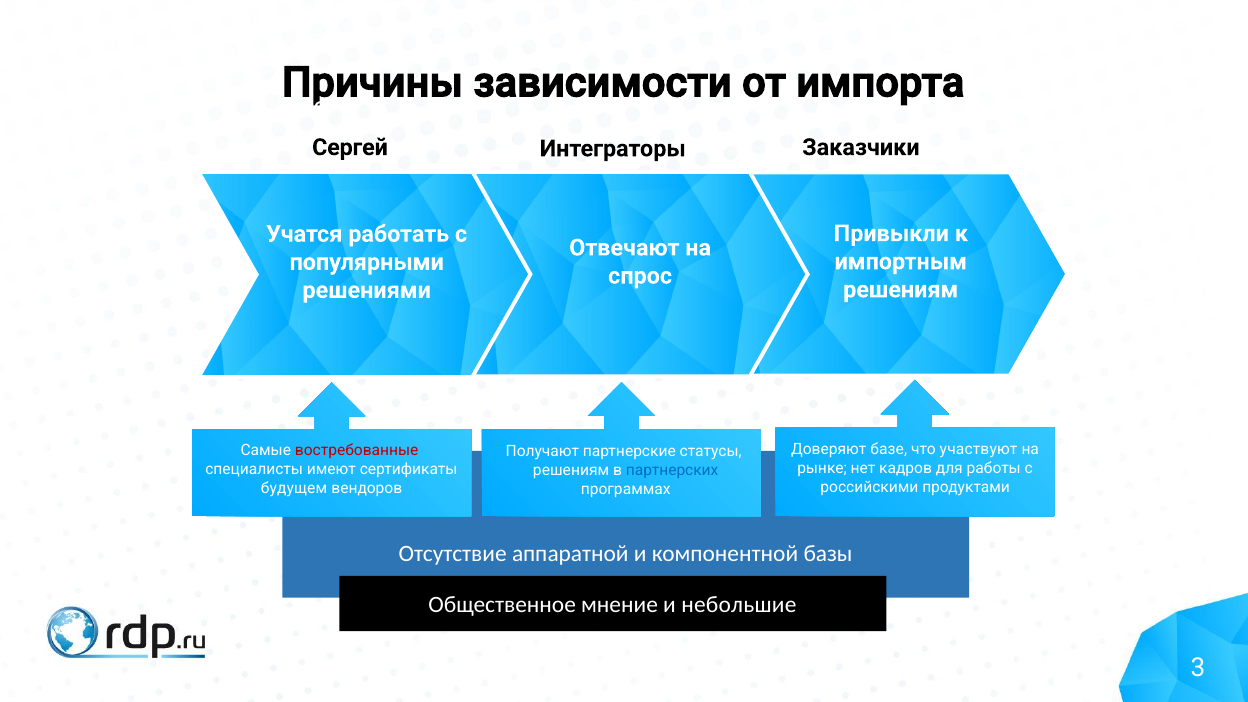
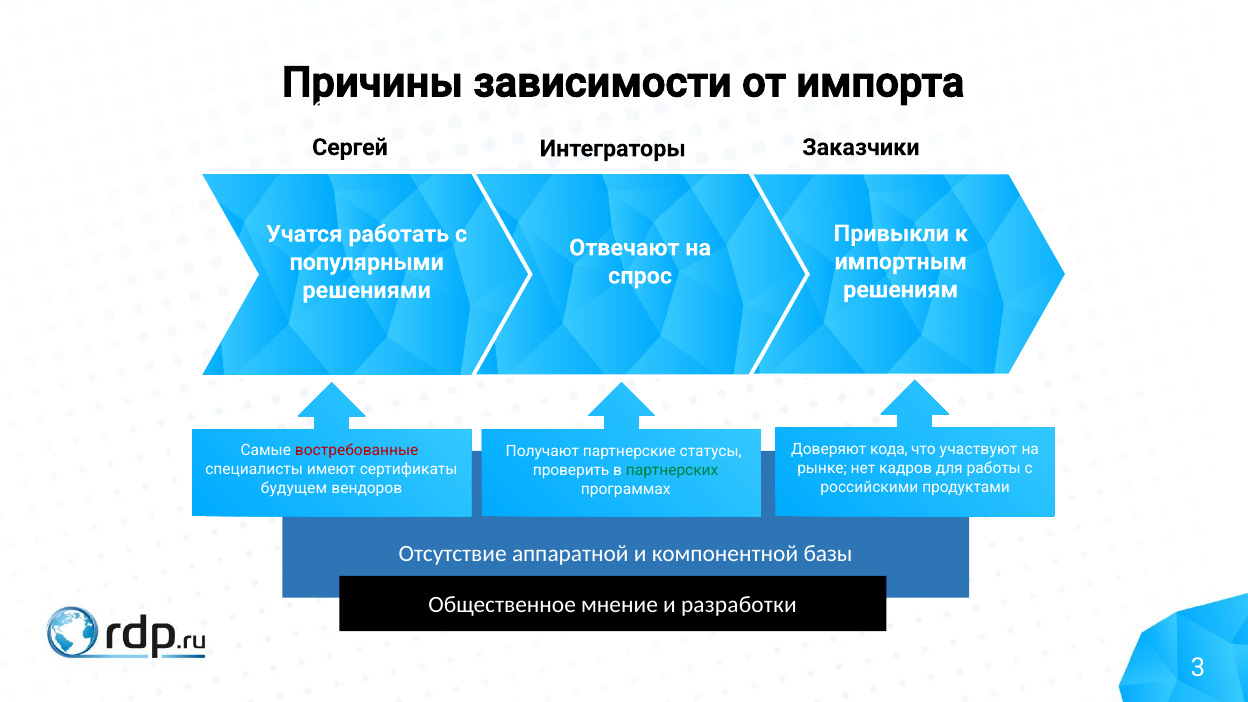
базе: базе -> кода
решениям at (571, 470): решениям -> проверить
партнерских colour: blue -> green
небольшие: небольшие -> разработки
